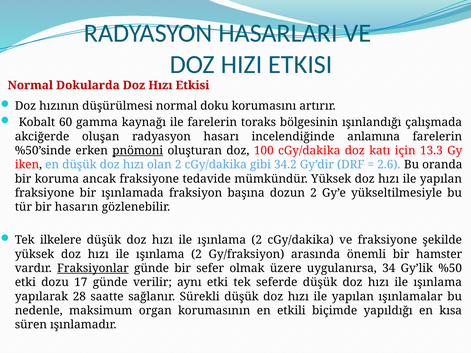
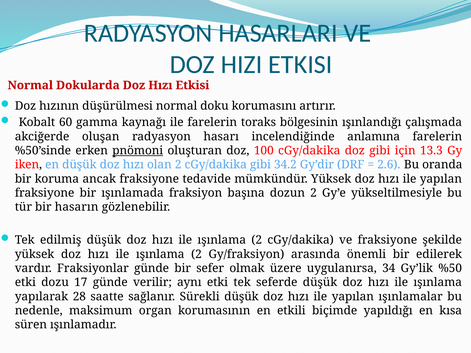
doz katı: katı -> gibi
ilkelere: ilkelere -> edilmiş
hamster: hamster -> edilerek
Fraksiyonlar underline: present -> none
